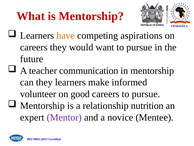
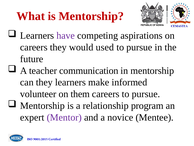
have colour: orange -> purple
want: want -> used
good: good -> them
nutrition: nutrition -> program
